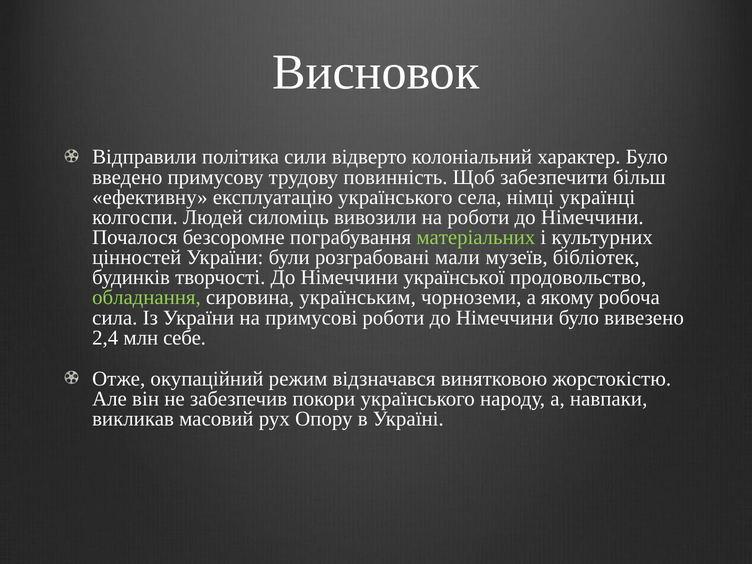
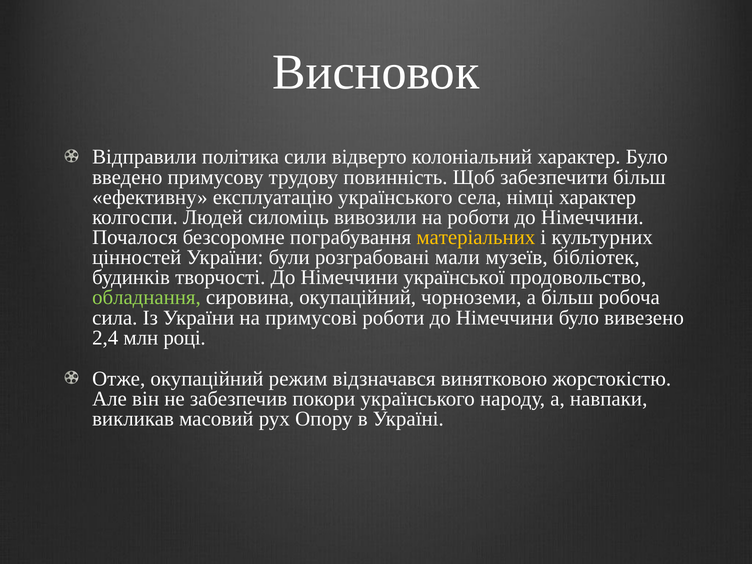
німці українці: українці -> характер
матеріальних colour: light green -> yellow
сировина українським: українським -> окупаційний
а якому: якому -> більш
себе: себе -> році
